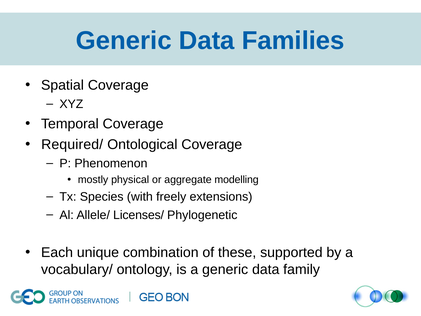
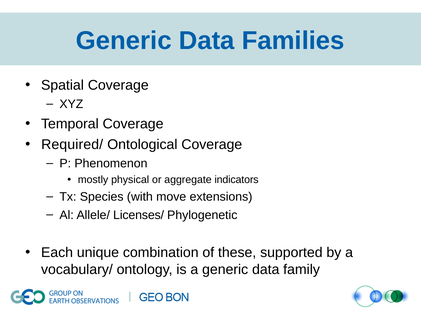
modelling: modelling -> indicators
freely: freely -> move
